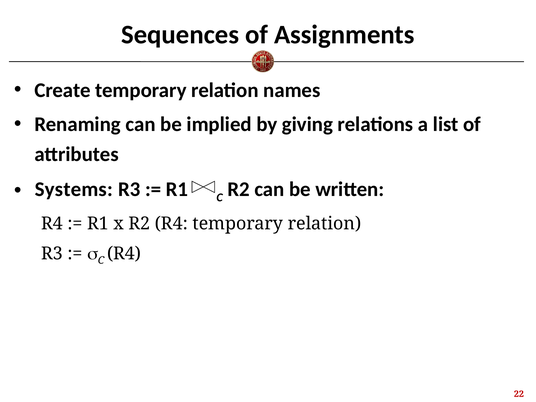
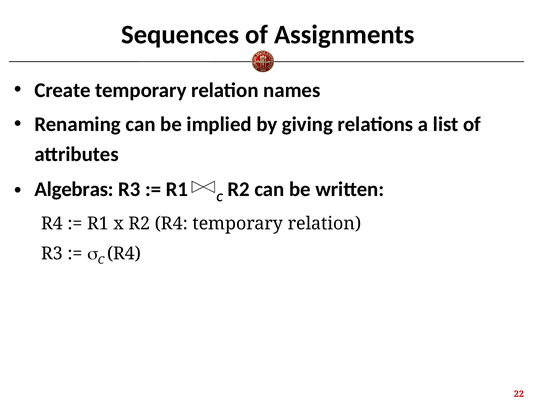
Systems: Systems -> Algebras
